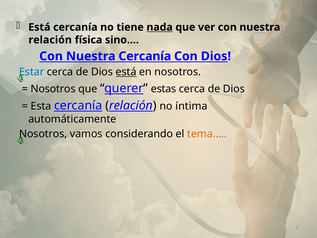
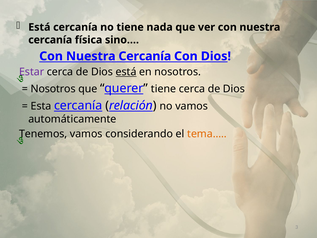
nada underline: present -> none
relación at (50, 40): relación -> cercanía
Estar colour: blue -> purple
querer estas: estas -> tiene
no íntima: íntima -> vamos
Nosotros at (43, 134): Nosotros -> Tenemos
